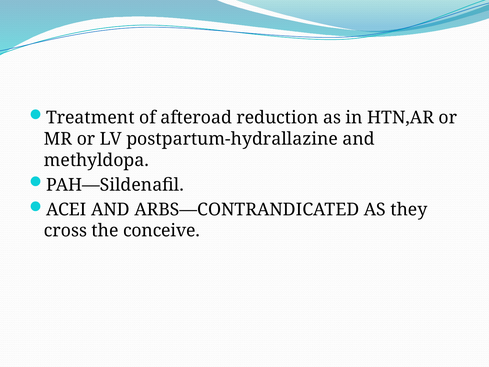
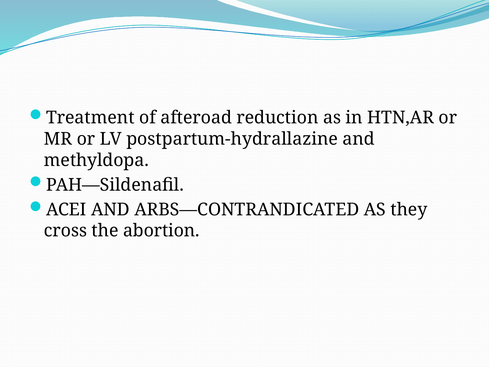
conceive: conceive -> abortion
